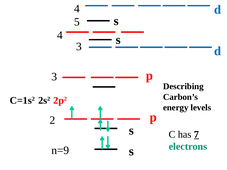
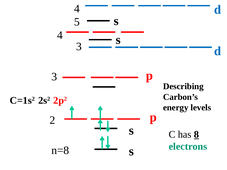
7: 7 -> 8
n=9: n=9 -> n=8
